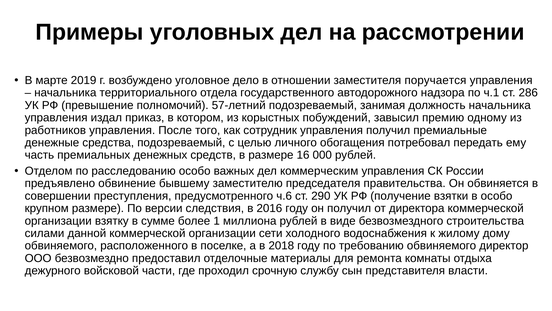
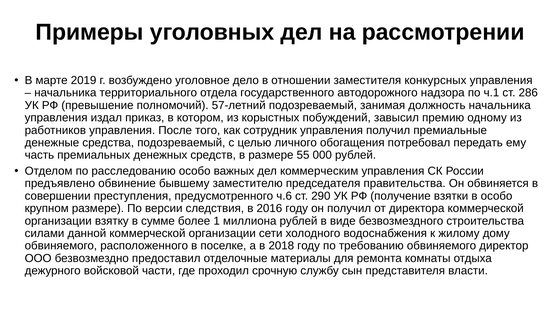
поручается: поручается -> конкурсных
16: 16 -> 55
